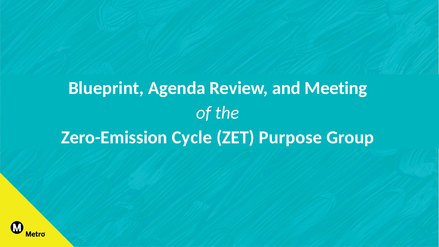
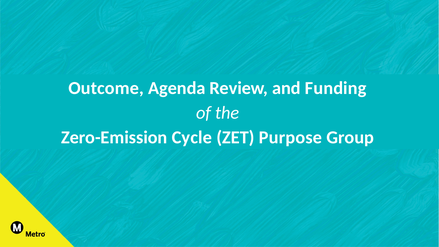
Blueprint: Blueprint -> Outcome
Meeting: Meeting -> Funding
